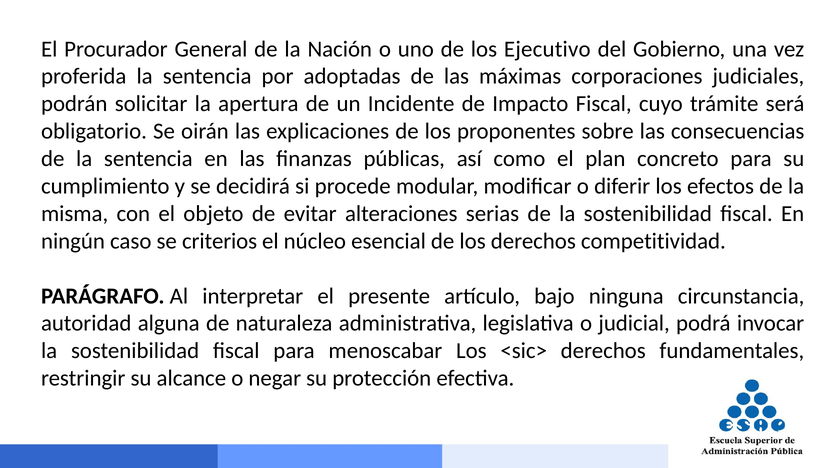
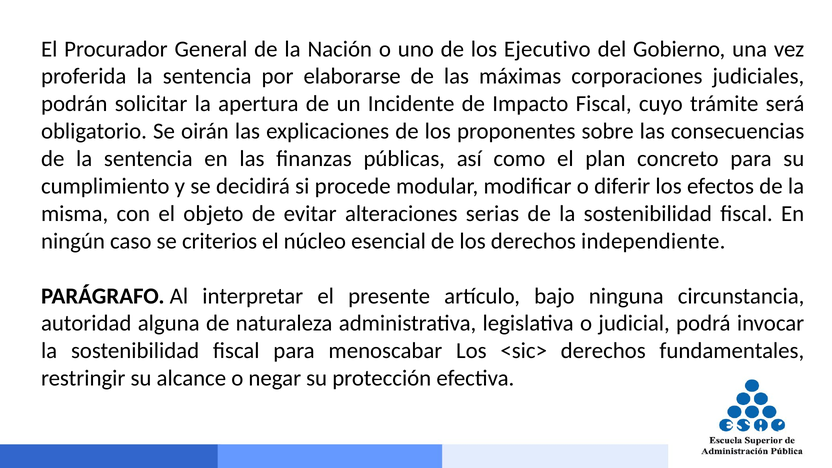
adoptadas: adoptadas -> elaborarse
competitividad: competitividad -> independiente
